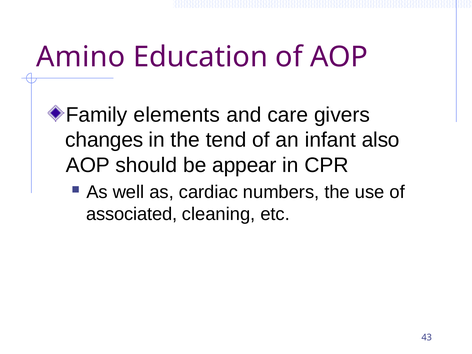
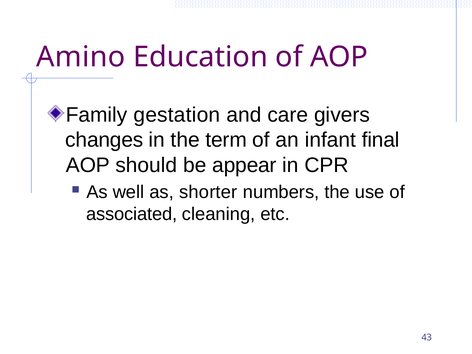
elements: elements -> gestation
tend: tend -> term
also: also -> final
cardiac: cardiac -> shorter
